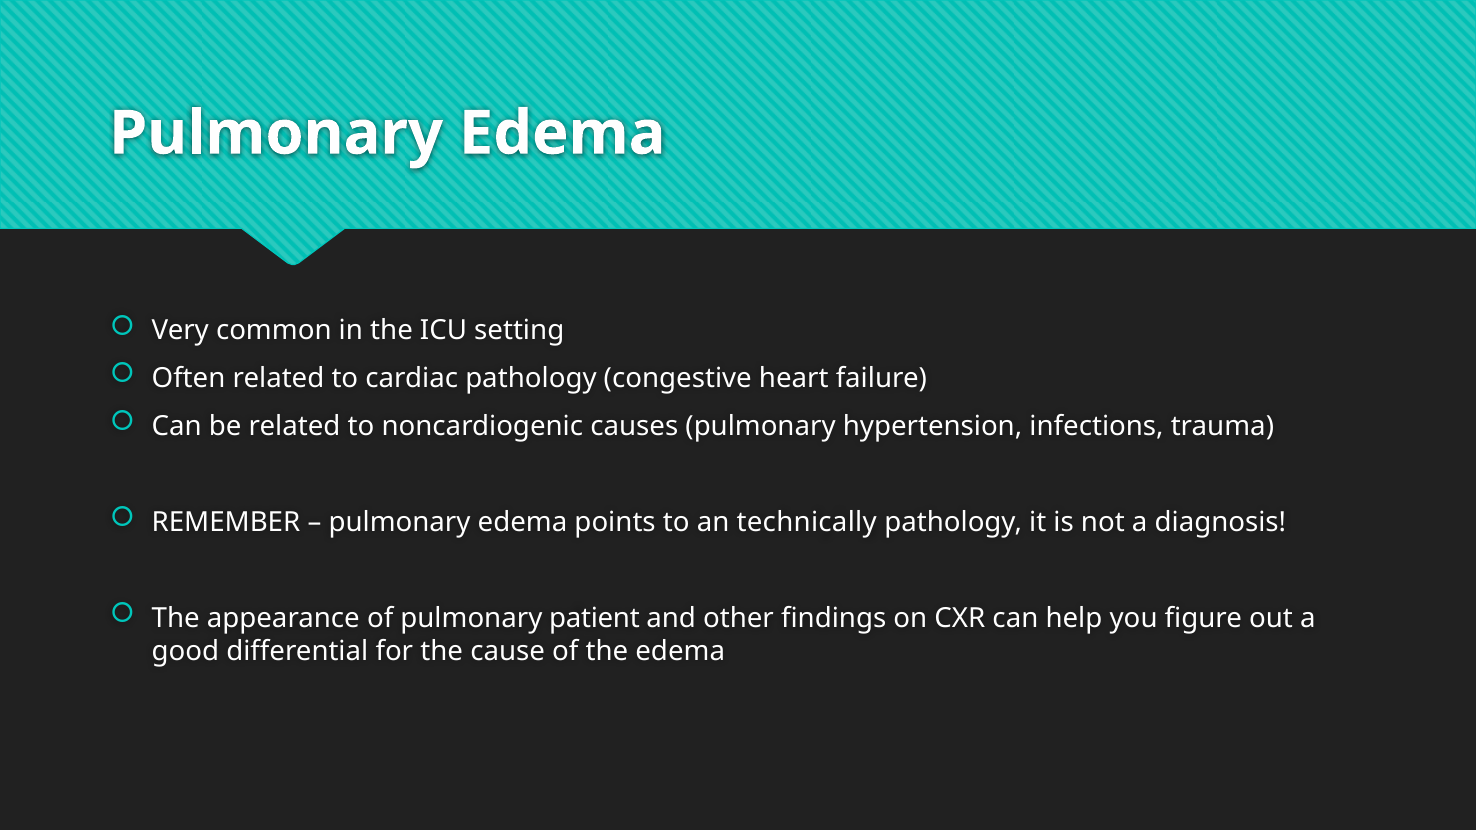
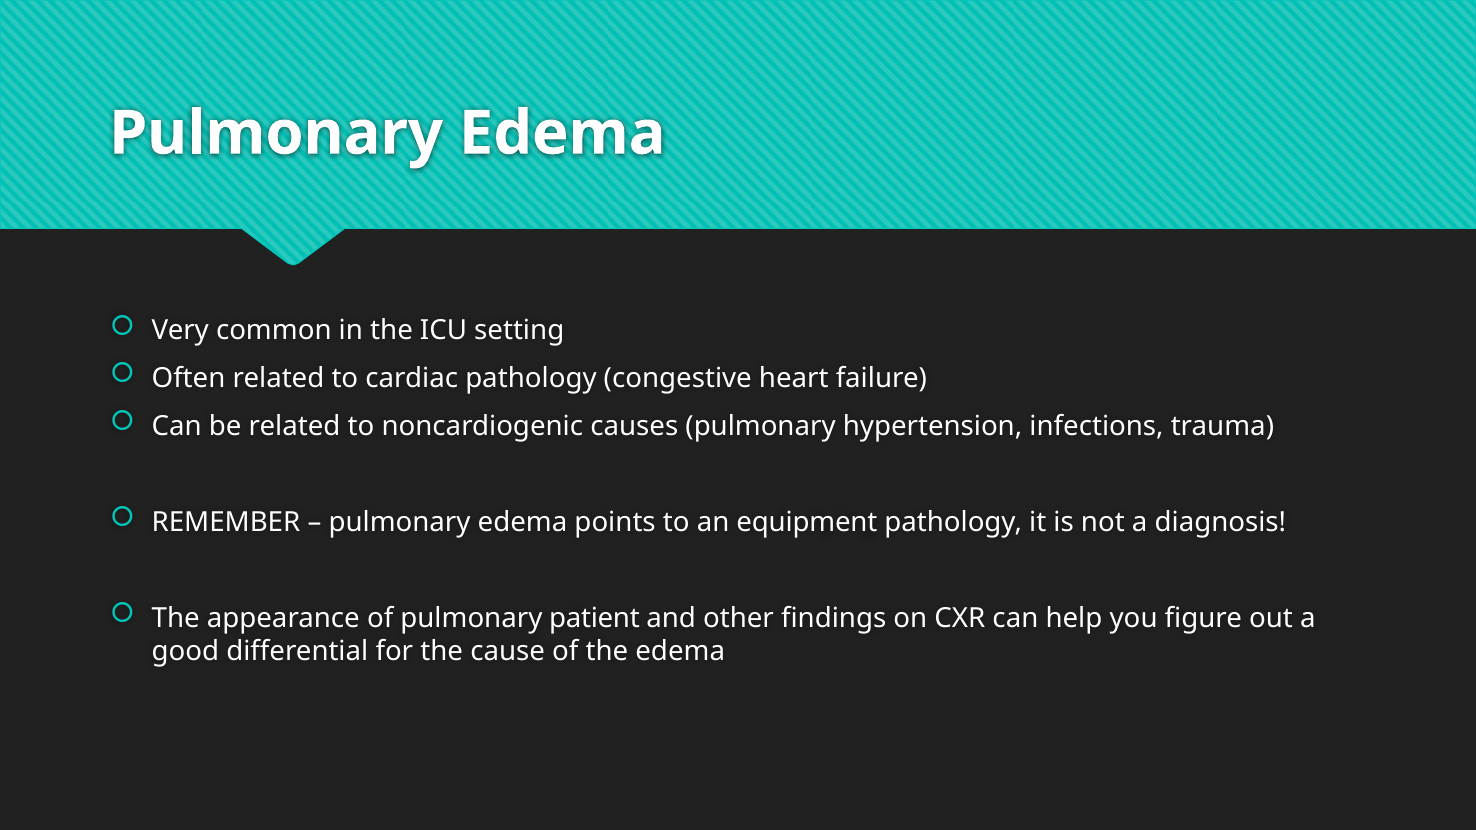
technically: technically -> equipment
